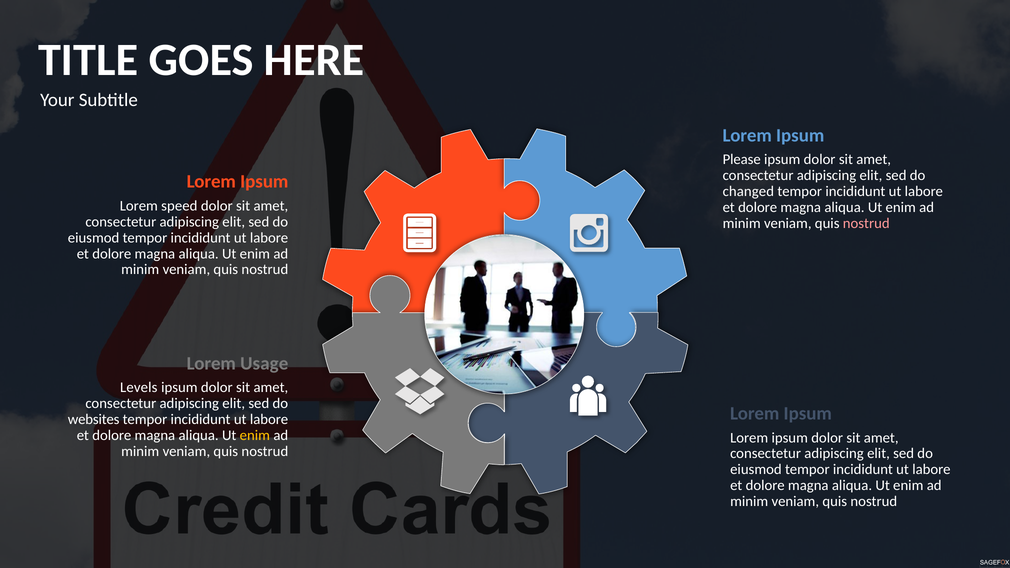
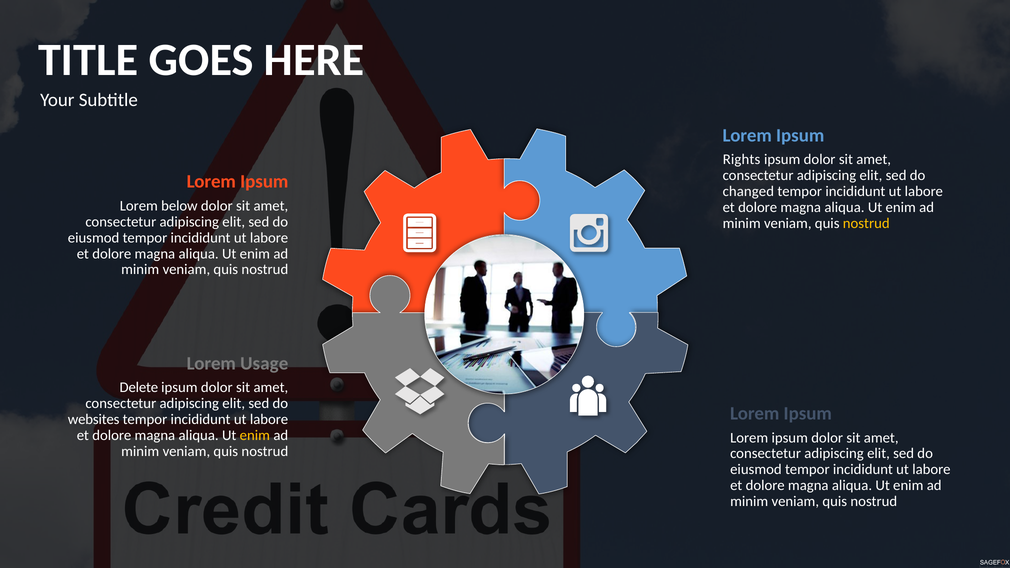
Please: Please -> Rights
speed: speed -> below
nostrud at (866, 223) colour: pink -> yellow
Levels: Levels -> Delete
